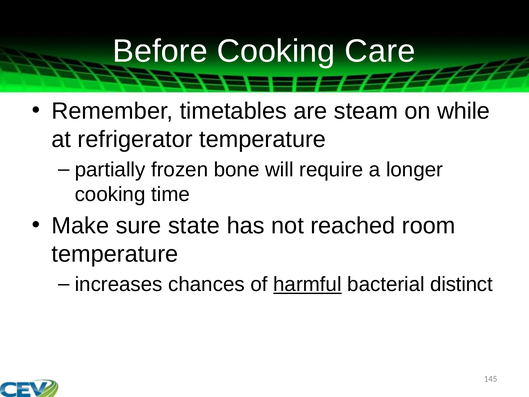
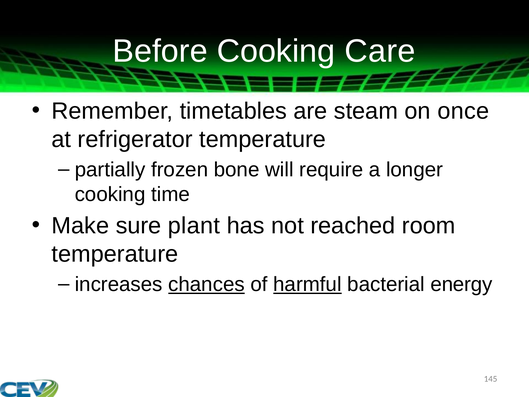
while: while -> once
state: state -> plant
chances underline: none -> present
distinct: distinct -> energy
